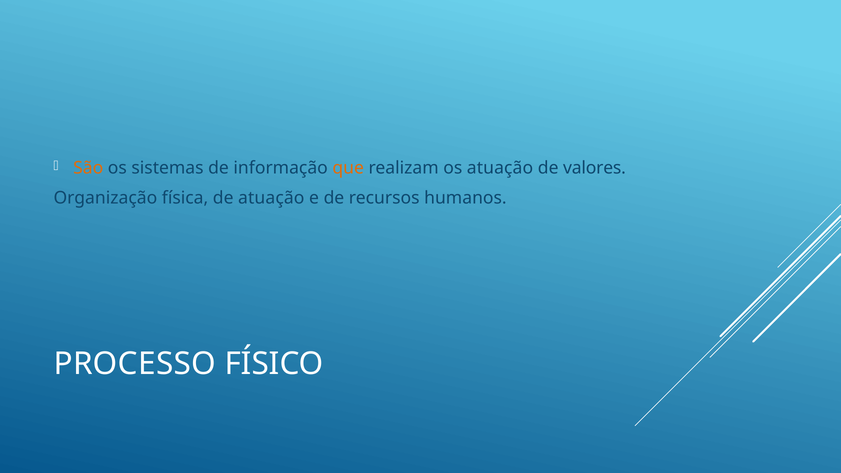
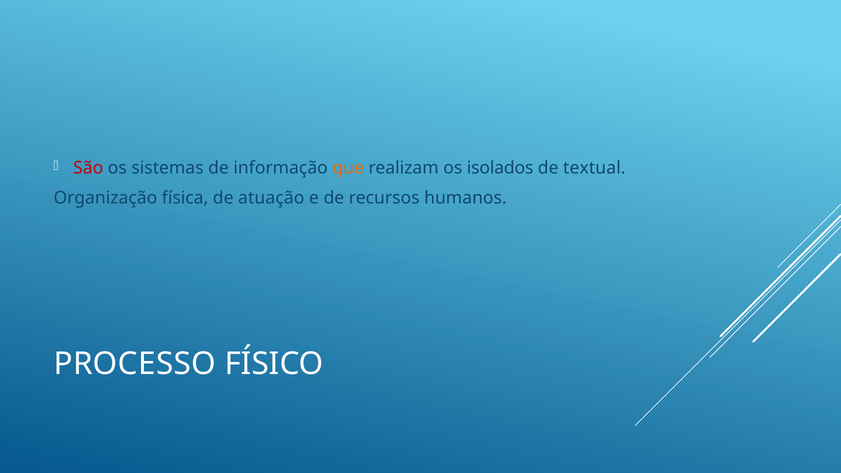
São colour: orange -> red
os atuação: atuação -> isolados
valores: valores -> textual
